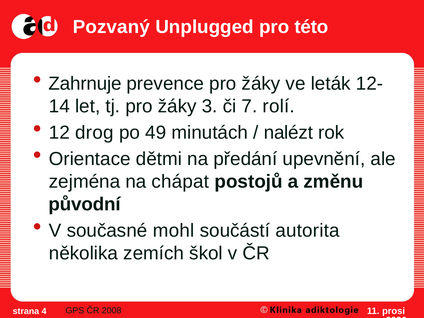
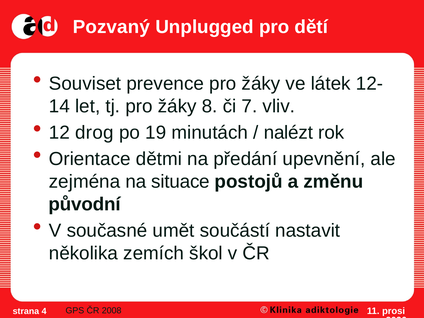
této: této -> dětí
Zahrnuje: Zahrnuje -> Souviset
leták: leták -> látek
3: 3 -> 8
rolí: rolí -> vliv
49: 49 -> 19
chápat: chápat -> situace
mohl: mohl -> umět
autorita: autorita -> nastavit
